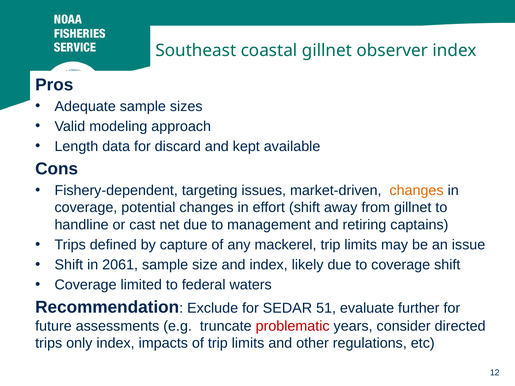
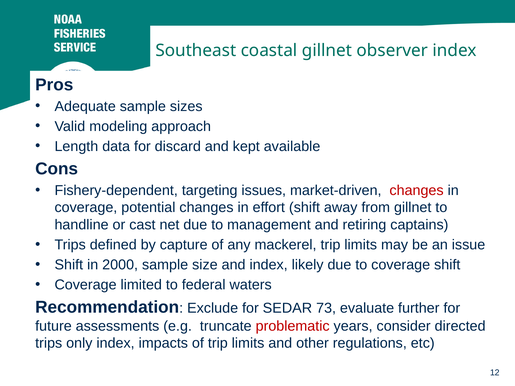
changes at (417, 191) colour: orange -> red
2061: 2061 -> 2000
51: 51 -> 73
